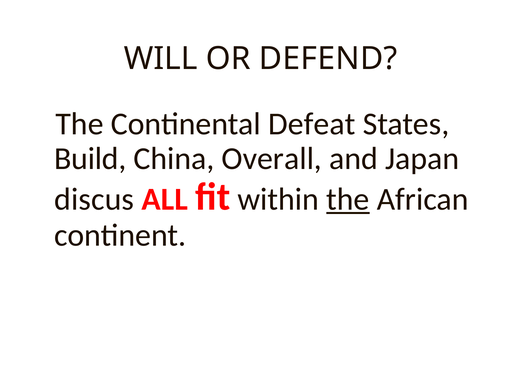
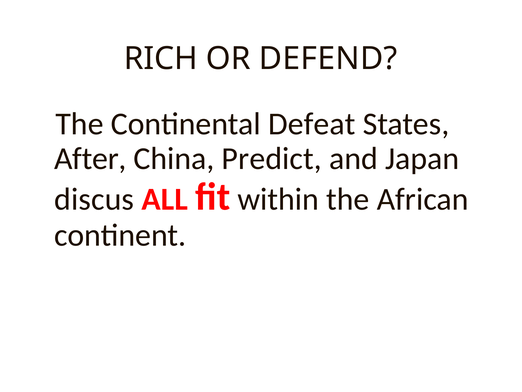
WILL: WILL -> RICH
Build: Build -> After
Overall: Overall -> Predict
the at (348, 199) underline: present -> none
